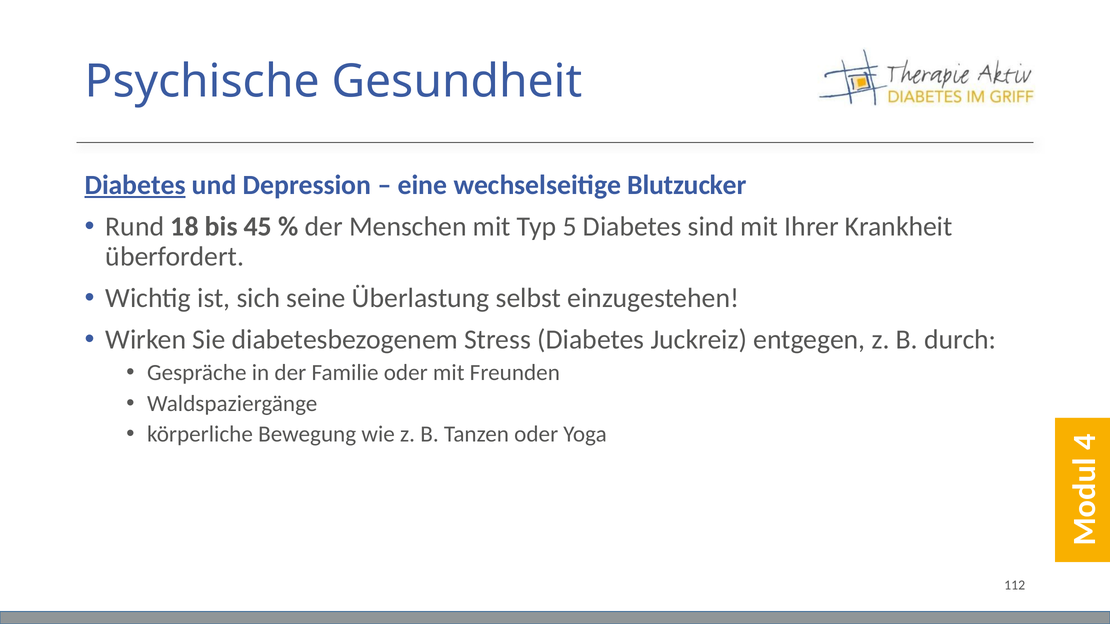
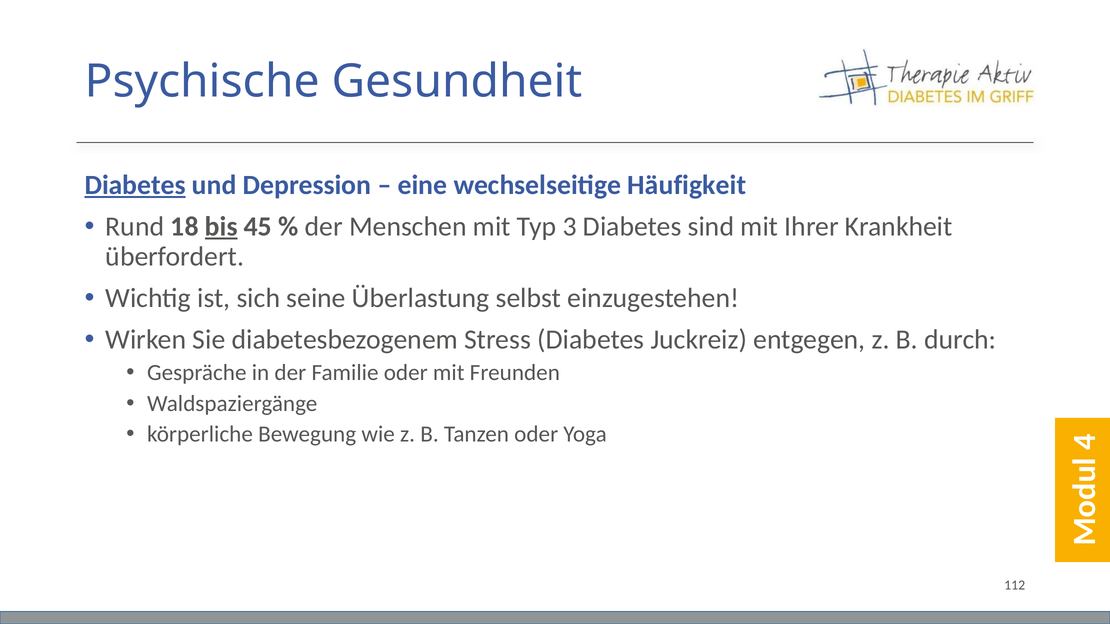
Blutzucker: Blutzucker -> Häufigkeit
bis underline: none -> present
5: 5 -> 3
